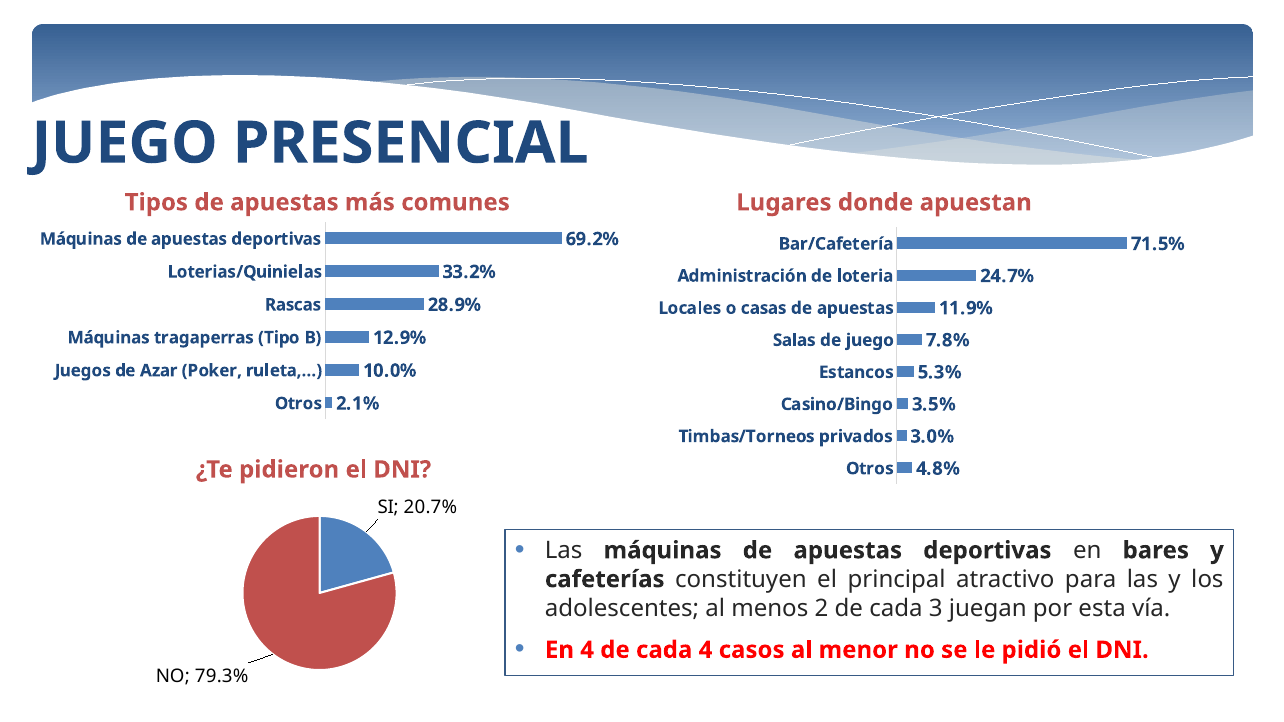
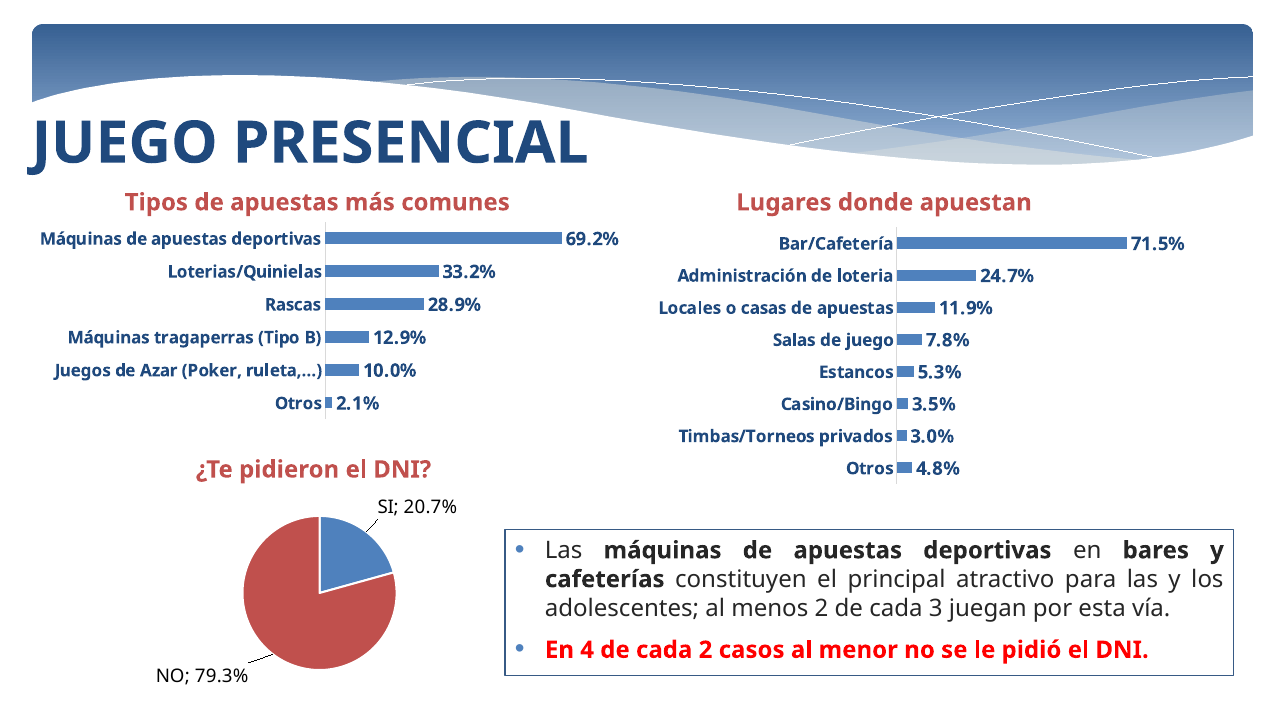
cada 4: 4 -> 2
